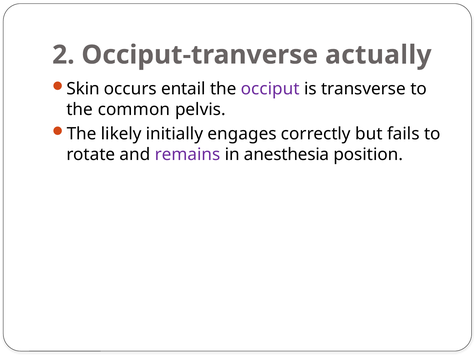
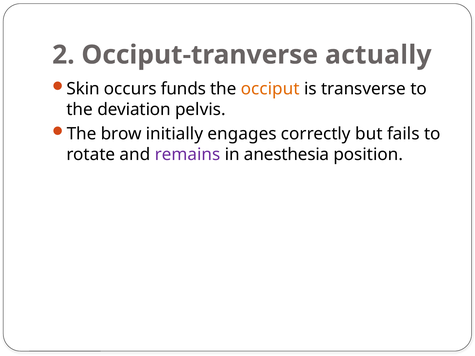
entail: entail -> funds
occiput colour: purple -> orange
common: common -> deviation
likely: likely -> brow
